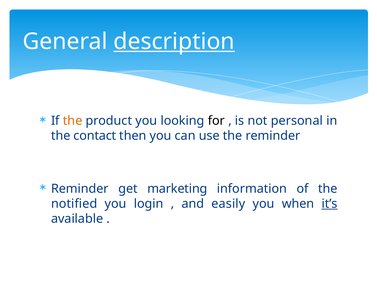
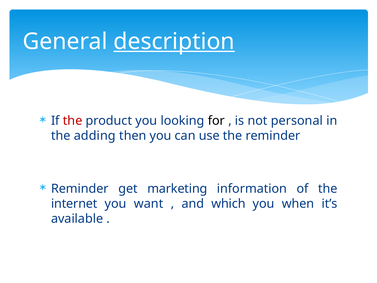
the at (73, 121) colour: orange -> red
contact: contact -> adding
notified: notified -> internet
login: login -> want
easily: easily -> which
it’s underline: present -> none
